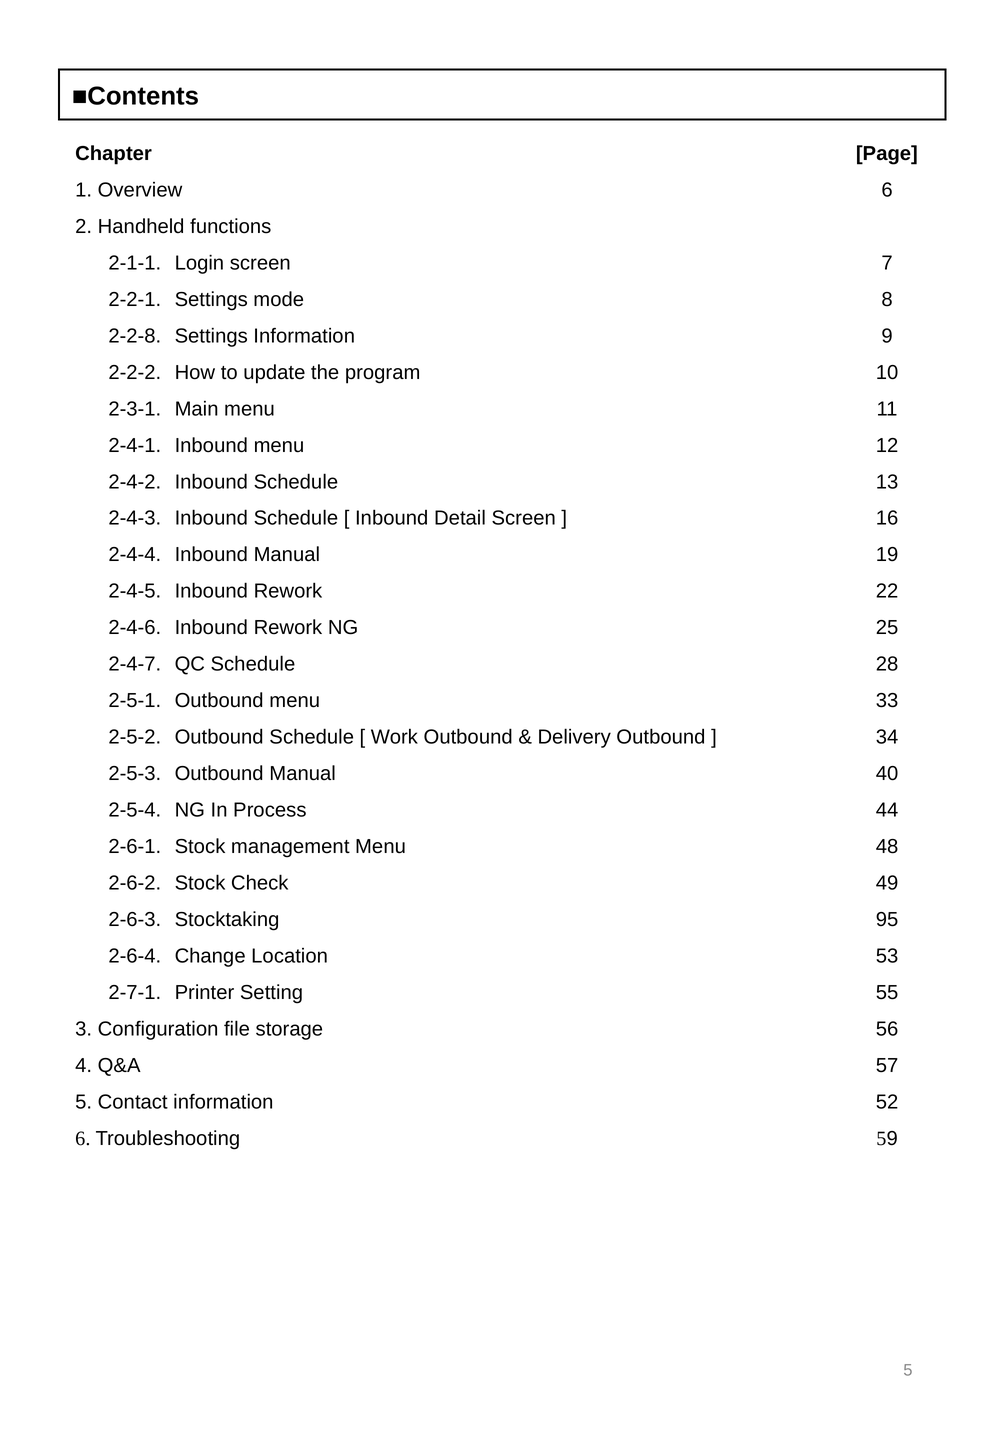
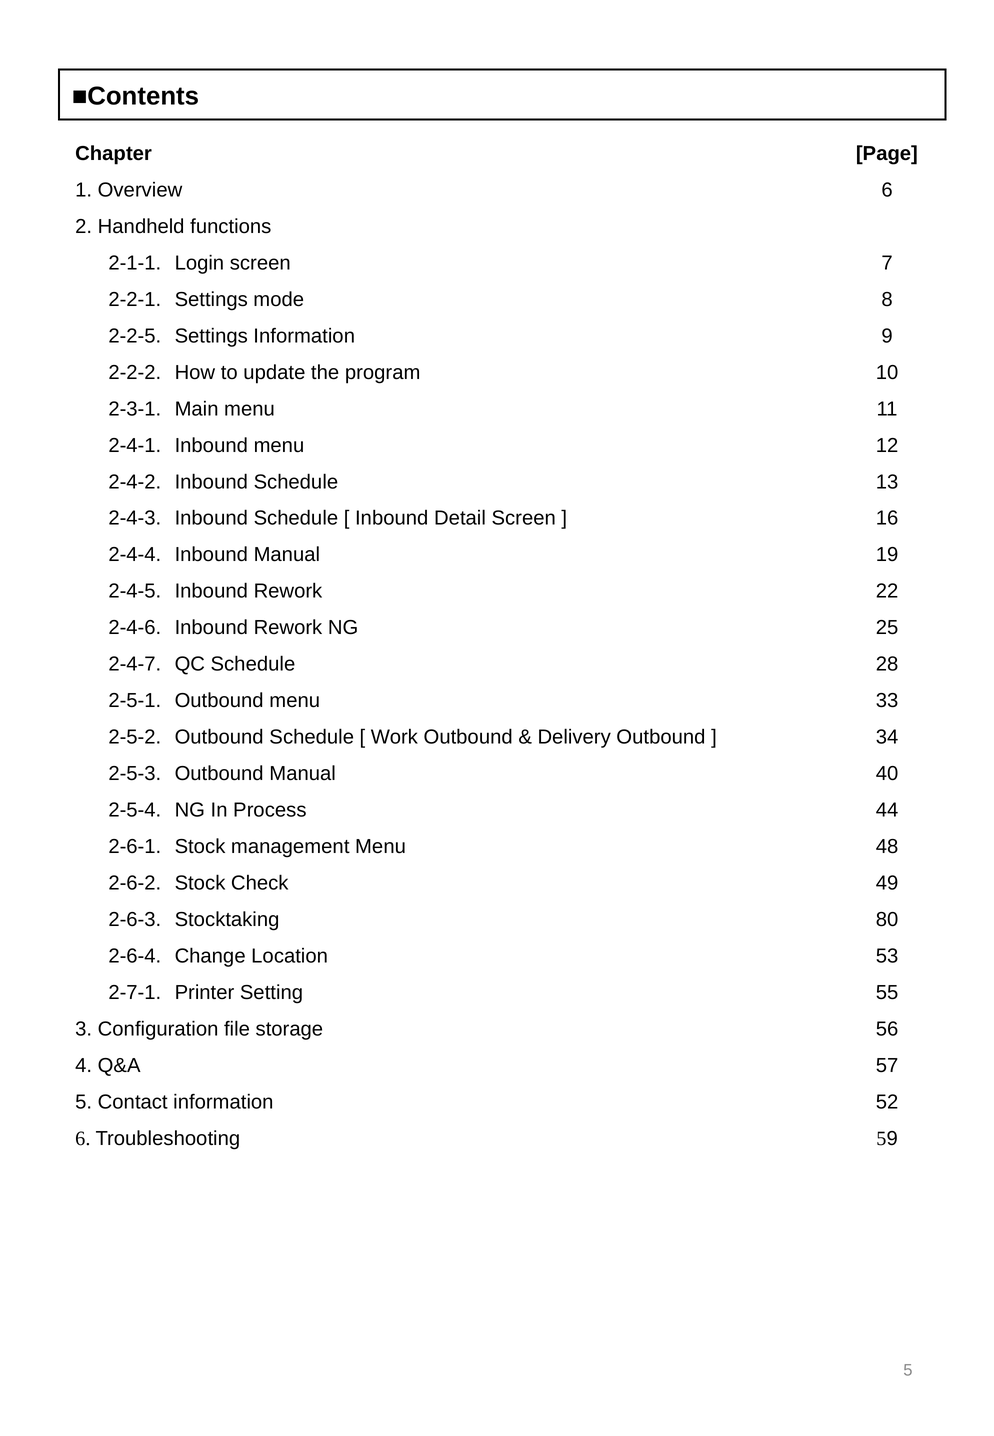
2-2-8: 2-2-8 -> 2-2-5
95: 95 -> 80
